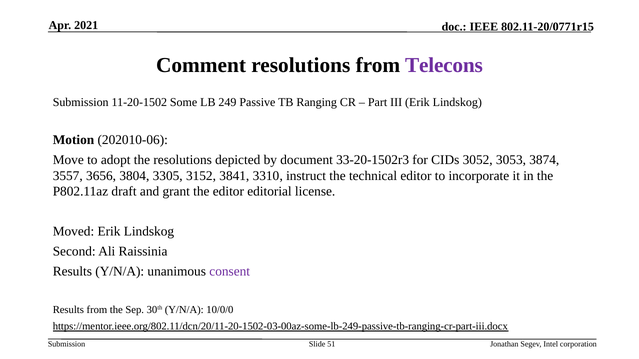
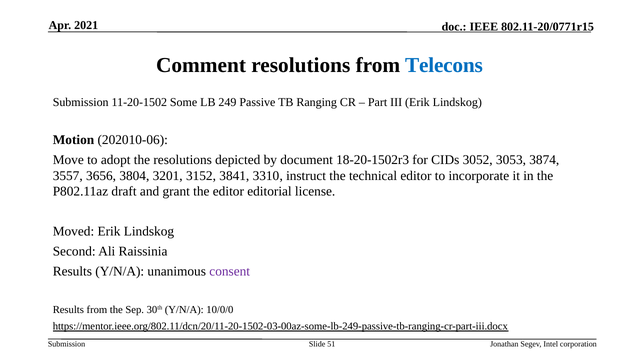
Telecons colour: purple -> blue
33-20-1502r3: 33-20-1502r3 -> 18-20-1502r3
3305: 3305 -> 3201
